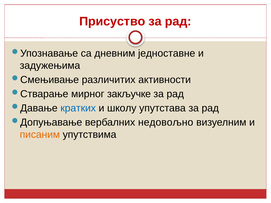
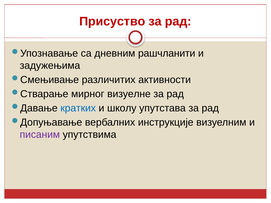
једноставне: једноставне -> рашчланити
закључке: закључке -> визуелне
недовољно: недовољно -> инструкције
писаним colour: orange -> purple
